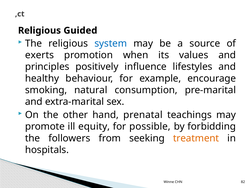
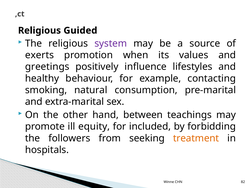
system colour: blue -> purple
principles: principles -> greetings
encourage: encourage -> contacting
prenatal: prenatal -> between
possible: possible -> included
